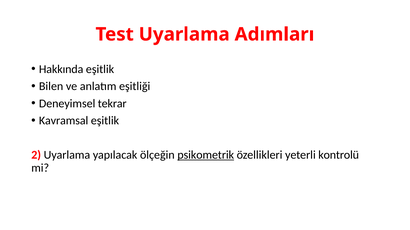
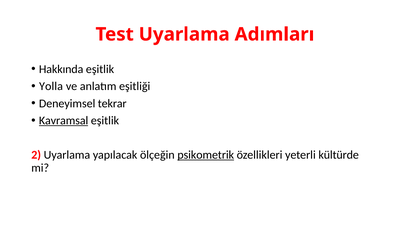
Bilen: Bilen -> Yolla
Kavramsal underline: none -> present
kontrolü: kontrolü -> kültürde
